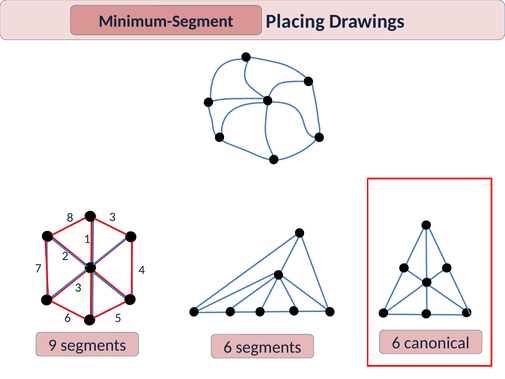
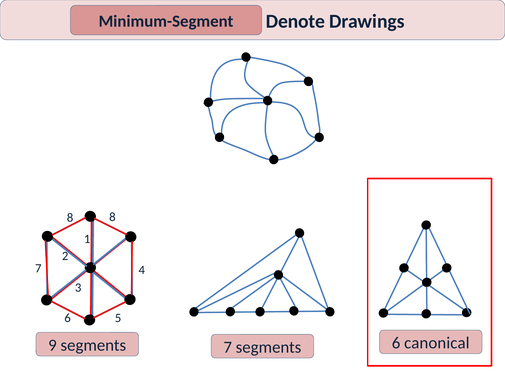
Placing: Placing -> Denote
8 3: 3 -> 8
9 segments 6: 6 -> 7
